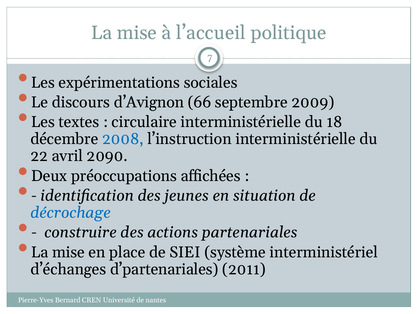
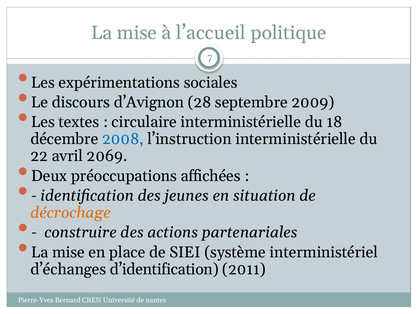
66: 66 -> 28
2090: 2090 -> 2069
décrochage colour: blue -> orange
d’partenariales: d’partenariales -> d’identification
